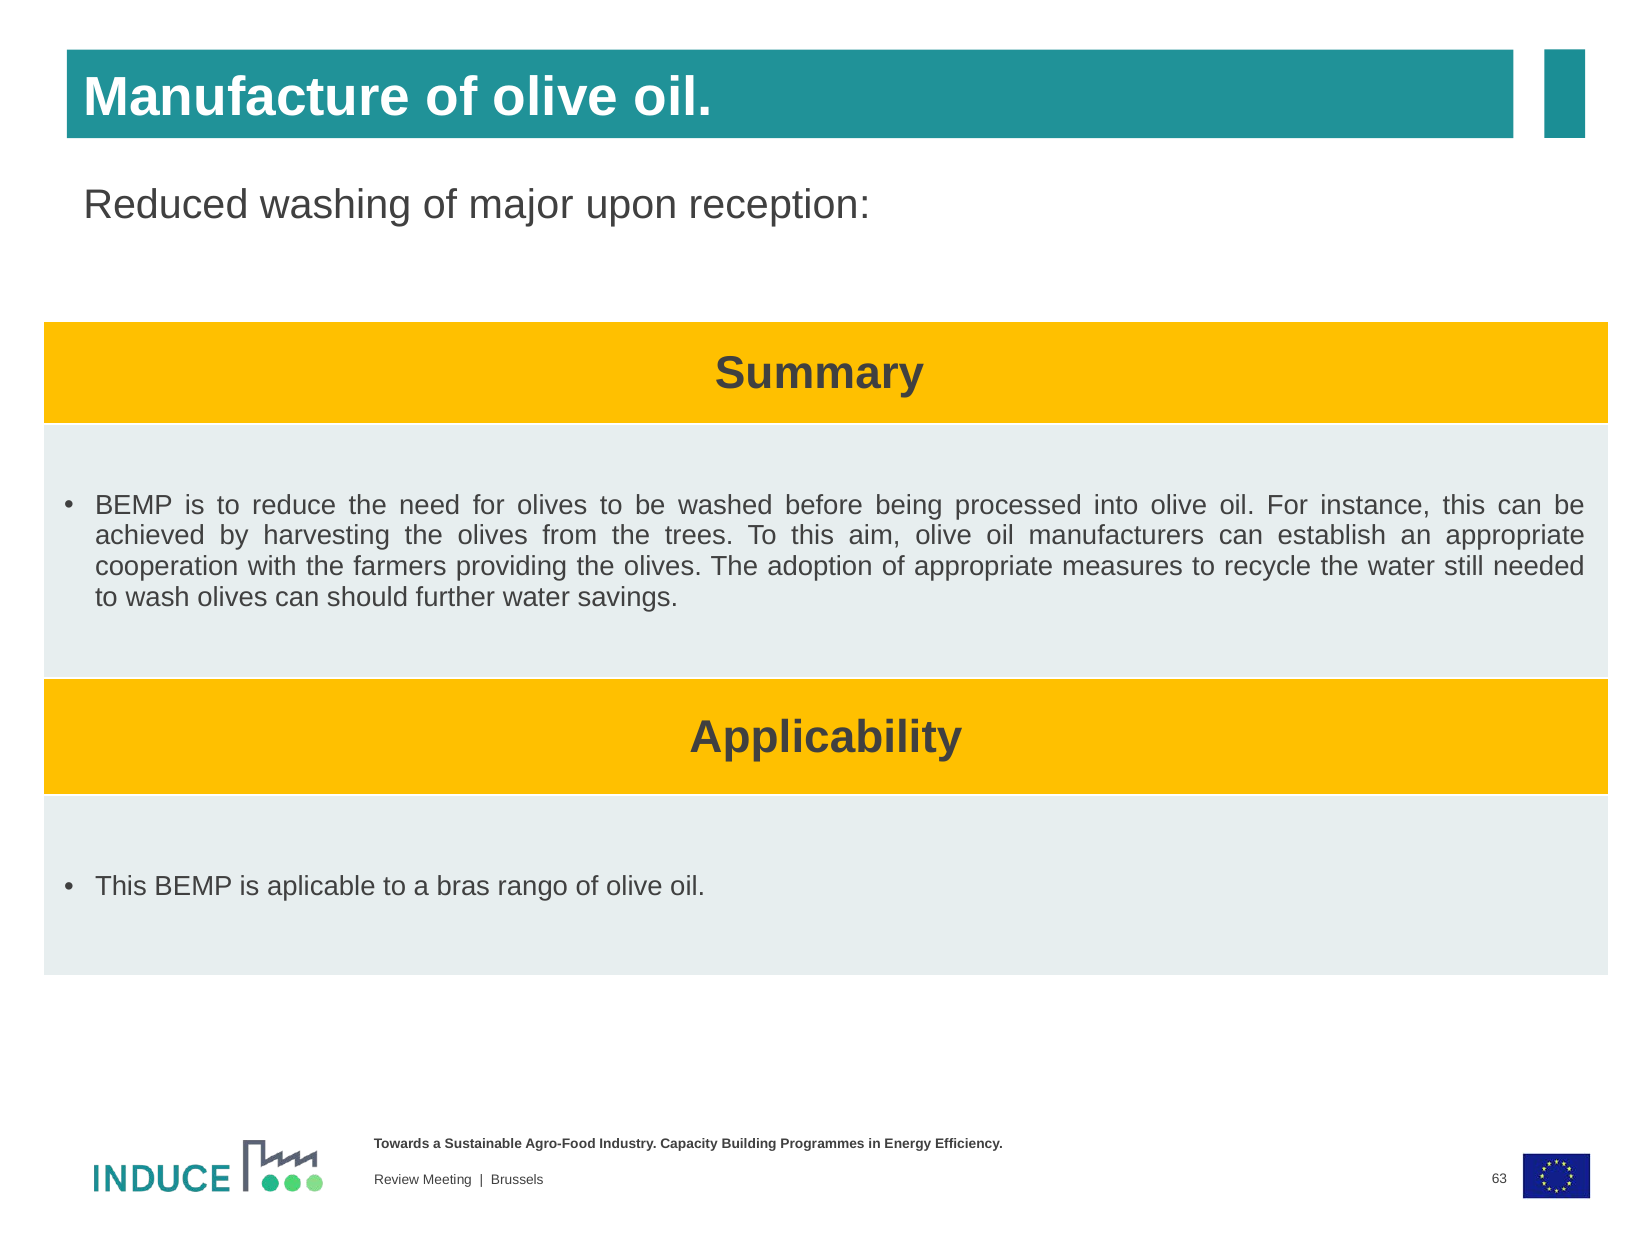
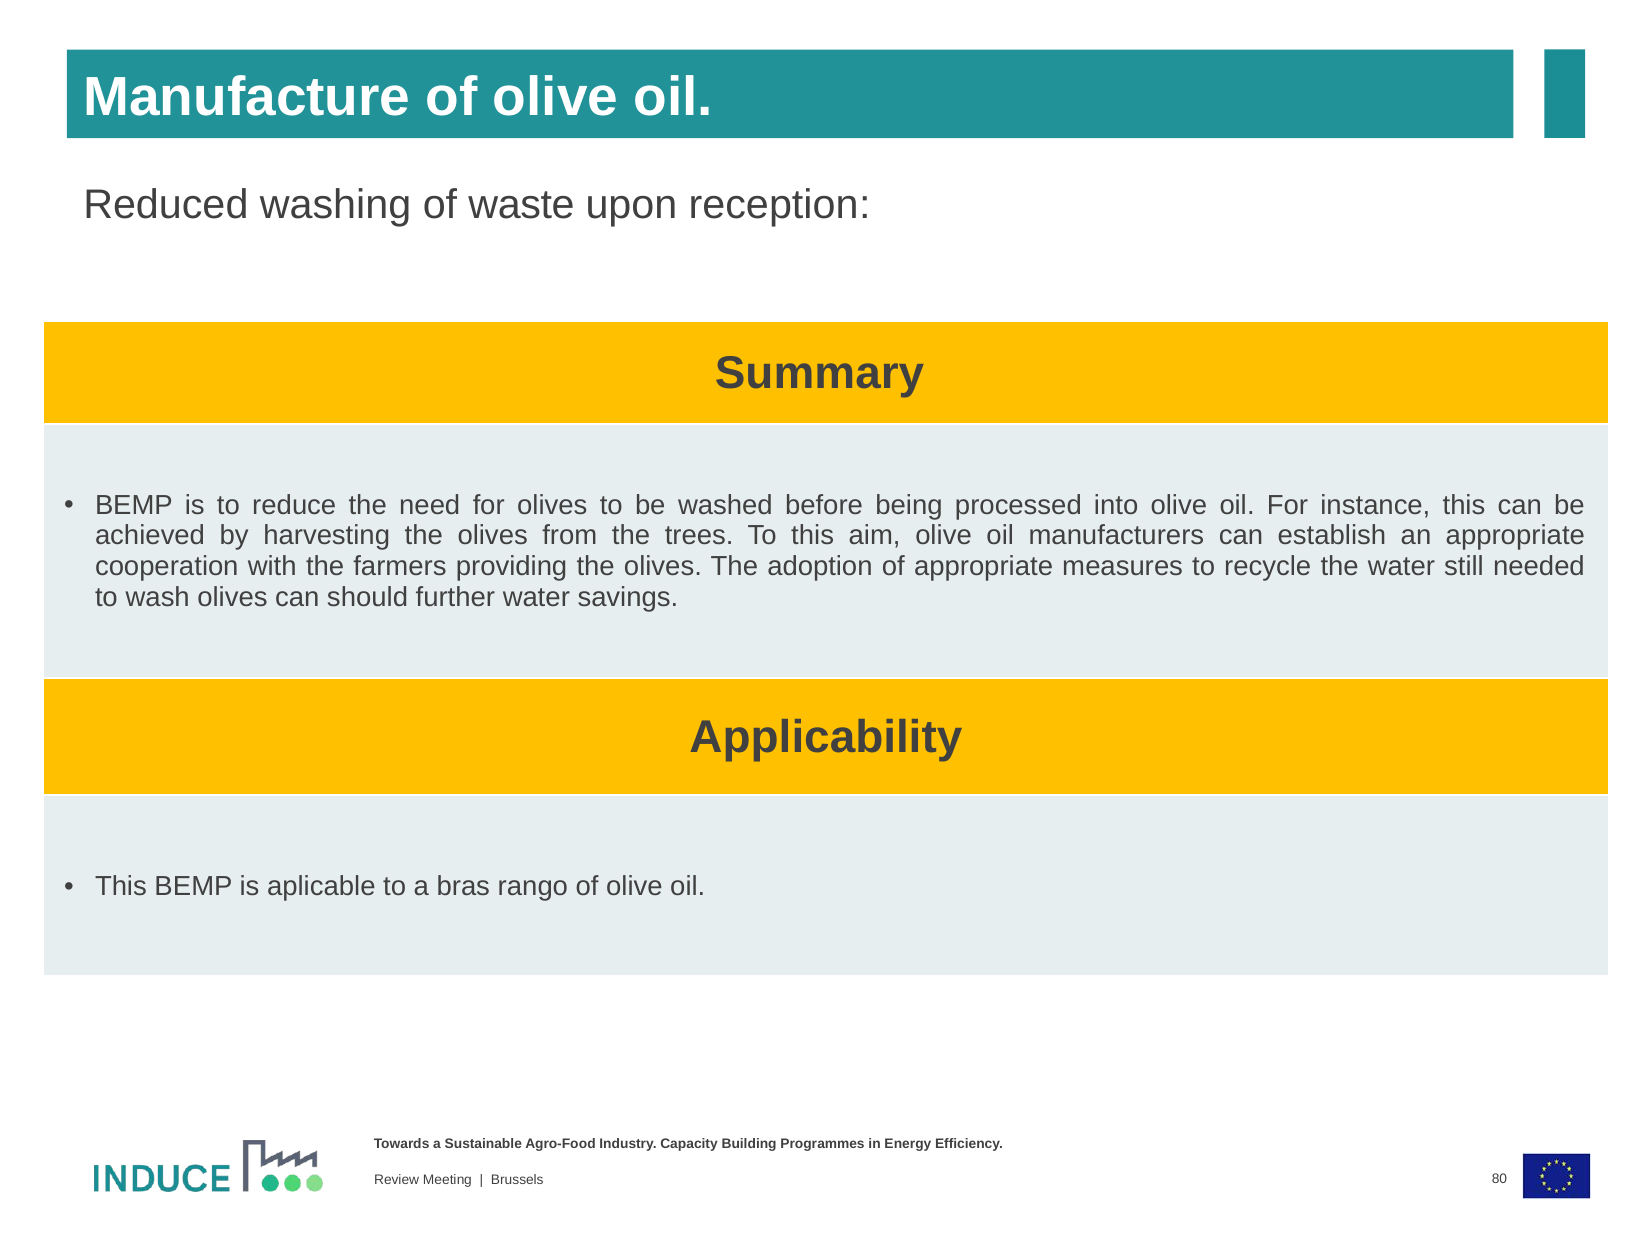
major: major -> waste
63: 63 -> 80
